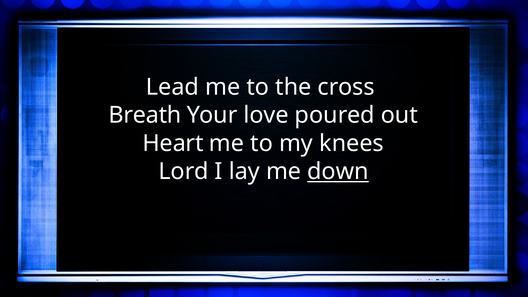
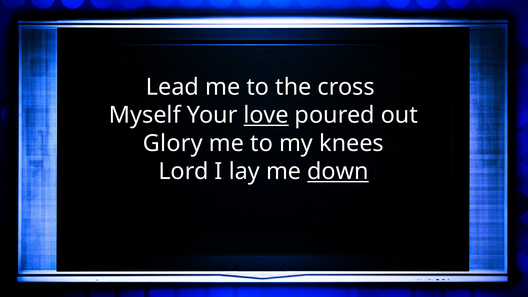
Breath: Breath -> Myself
love underline: none -> present
Heart: Heart -> Glory
